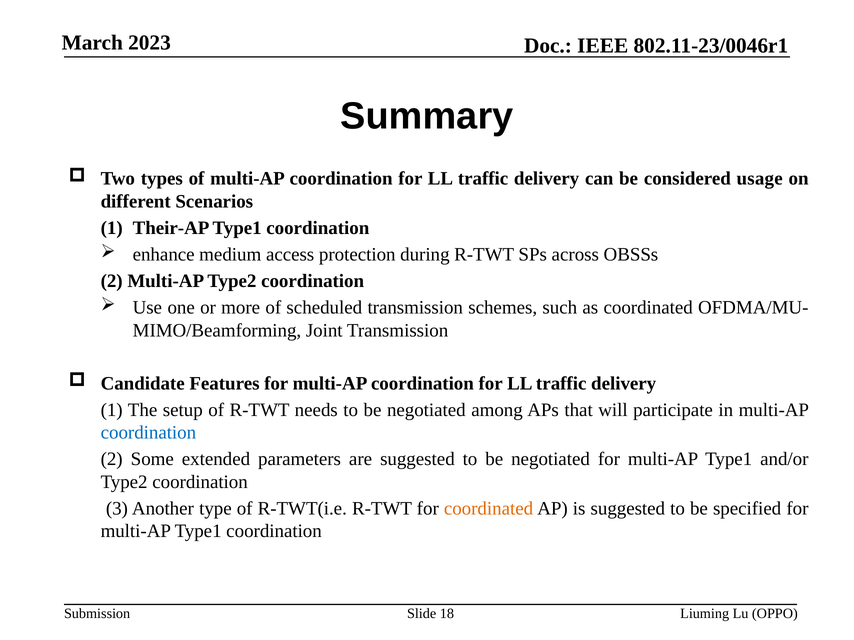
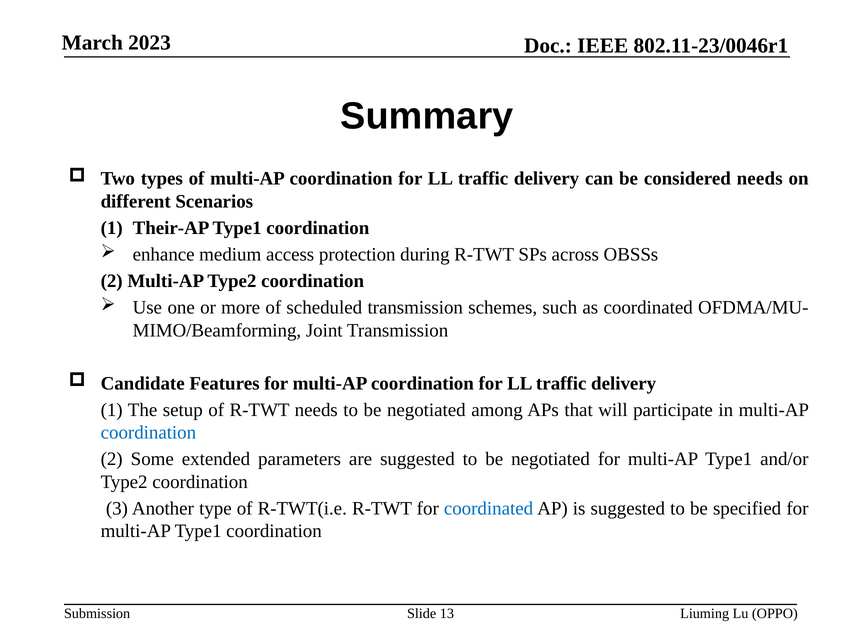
considered usage: usage -> needs
coordinated at (489, 509) colour: orange -> blue
18: 18 -> 13
